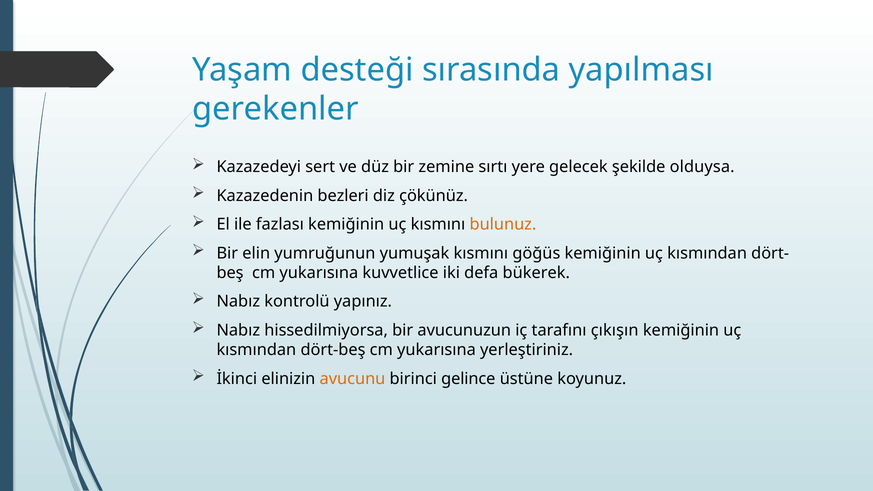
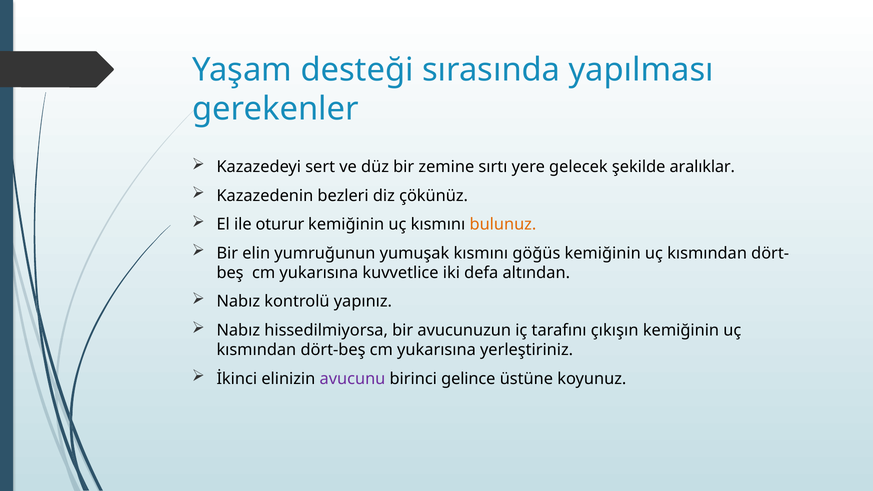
olduysa: olduysa -> aralıklar
fazlası: fazlası -> oturur
bükerek: bükerek -> altından
avucunu colour: orange -> purple
